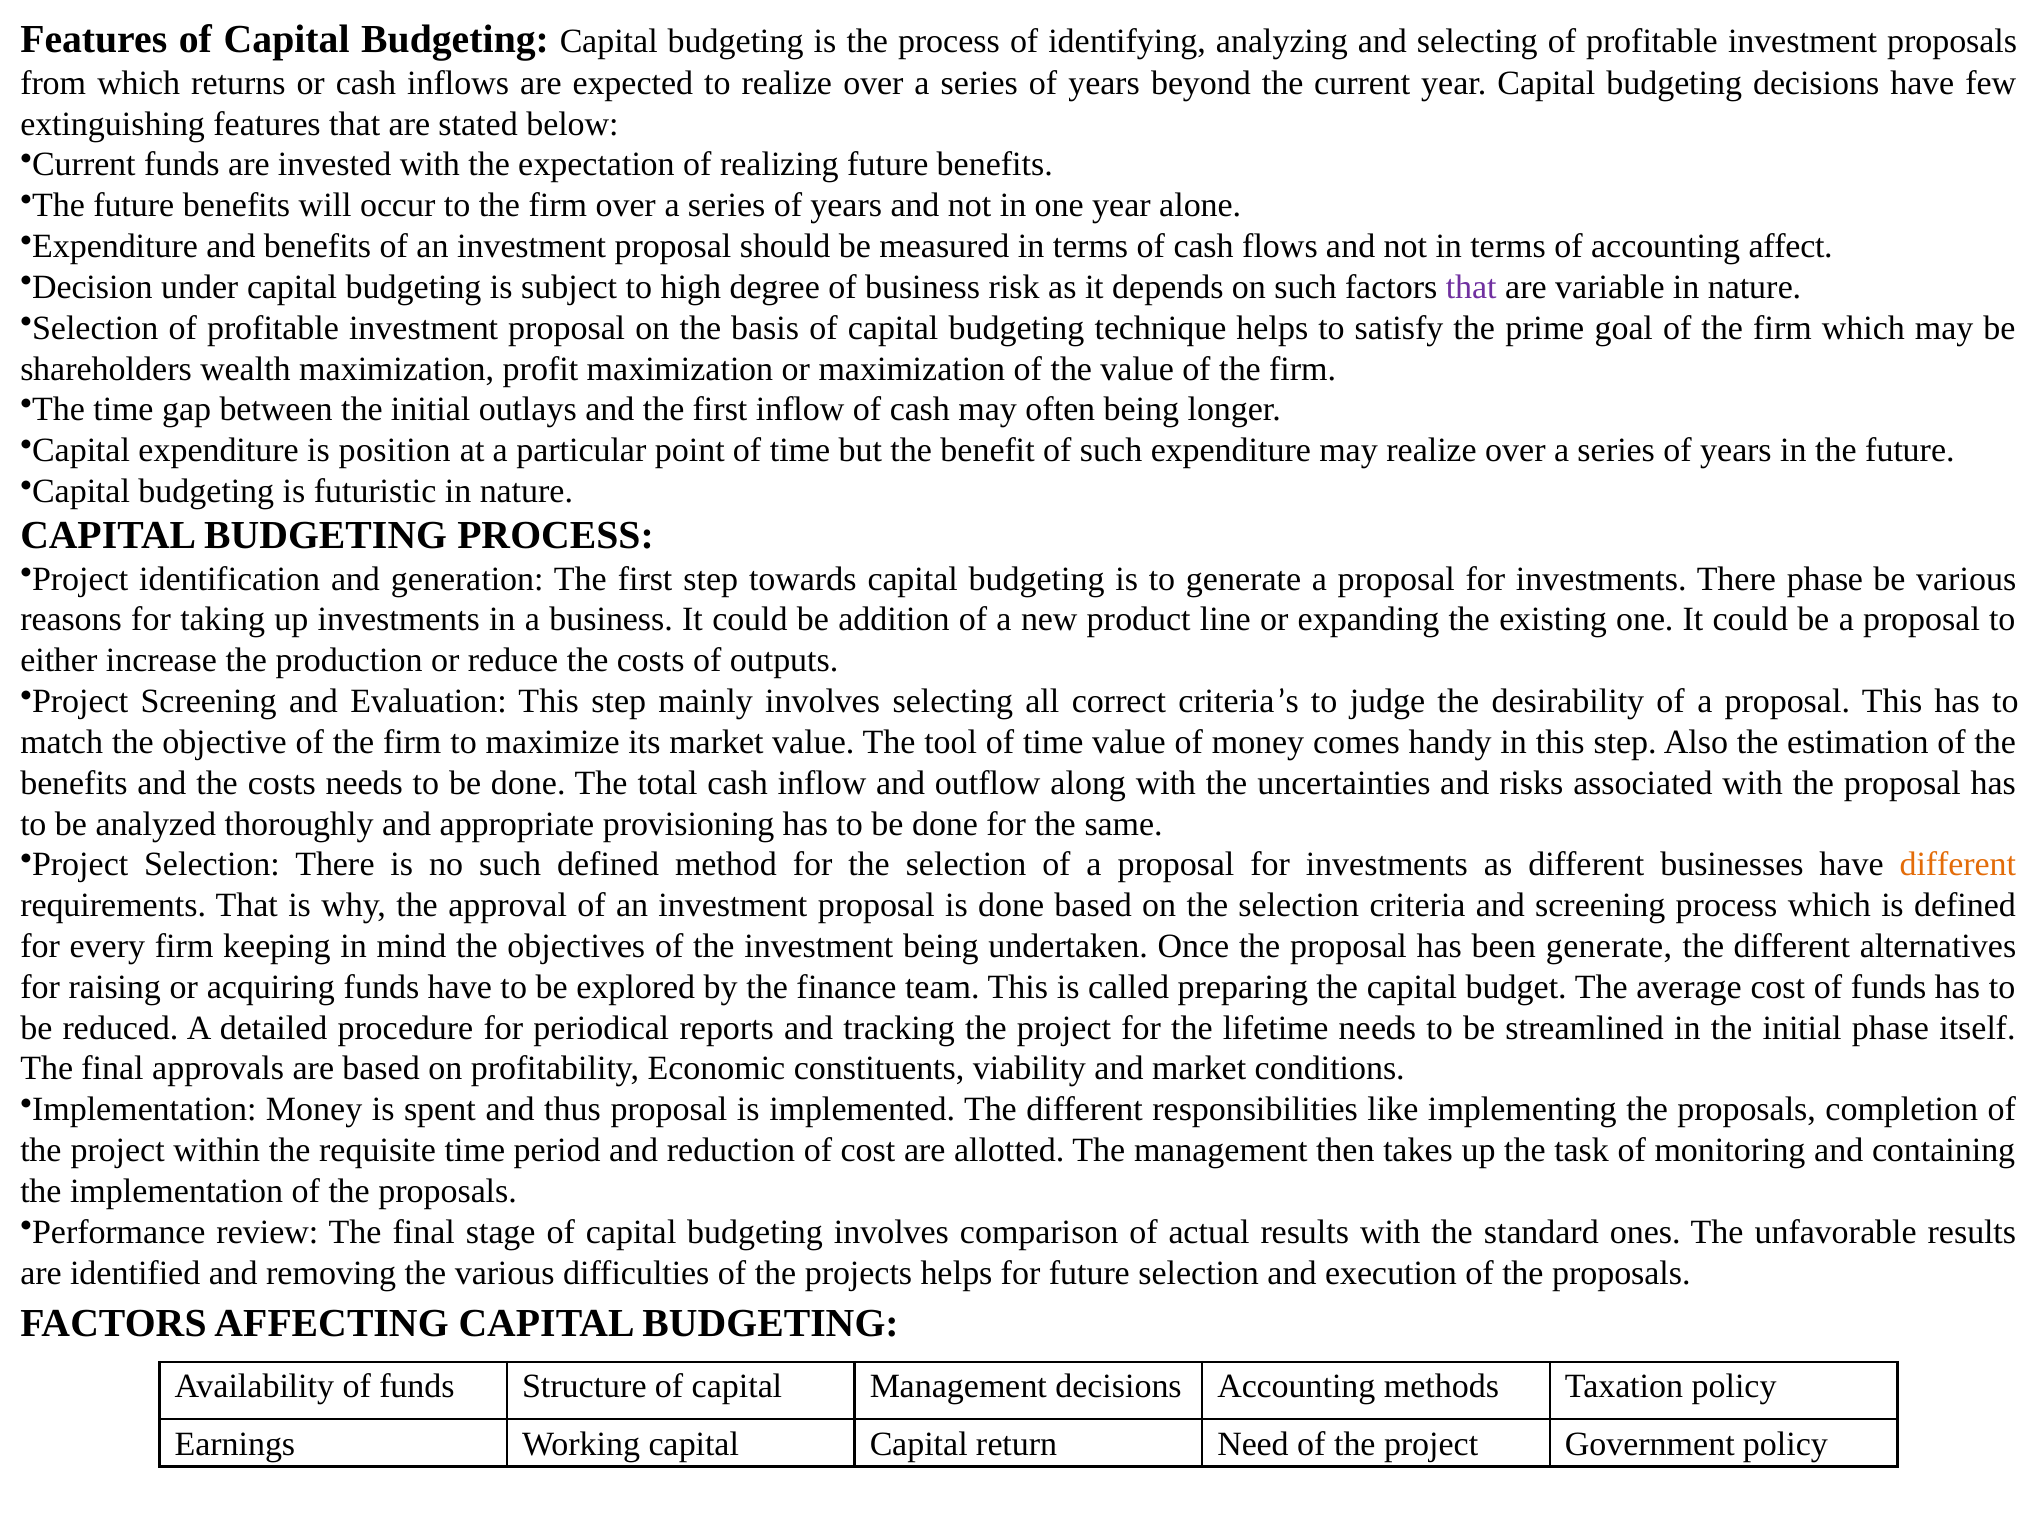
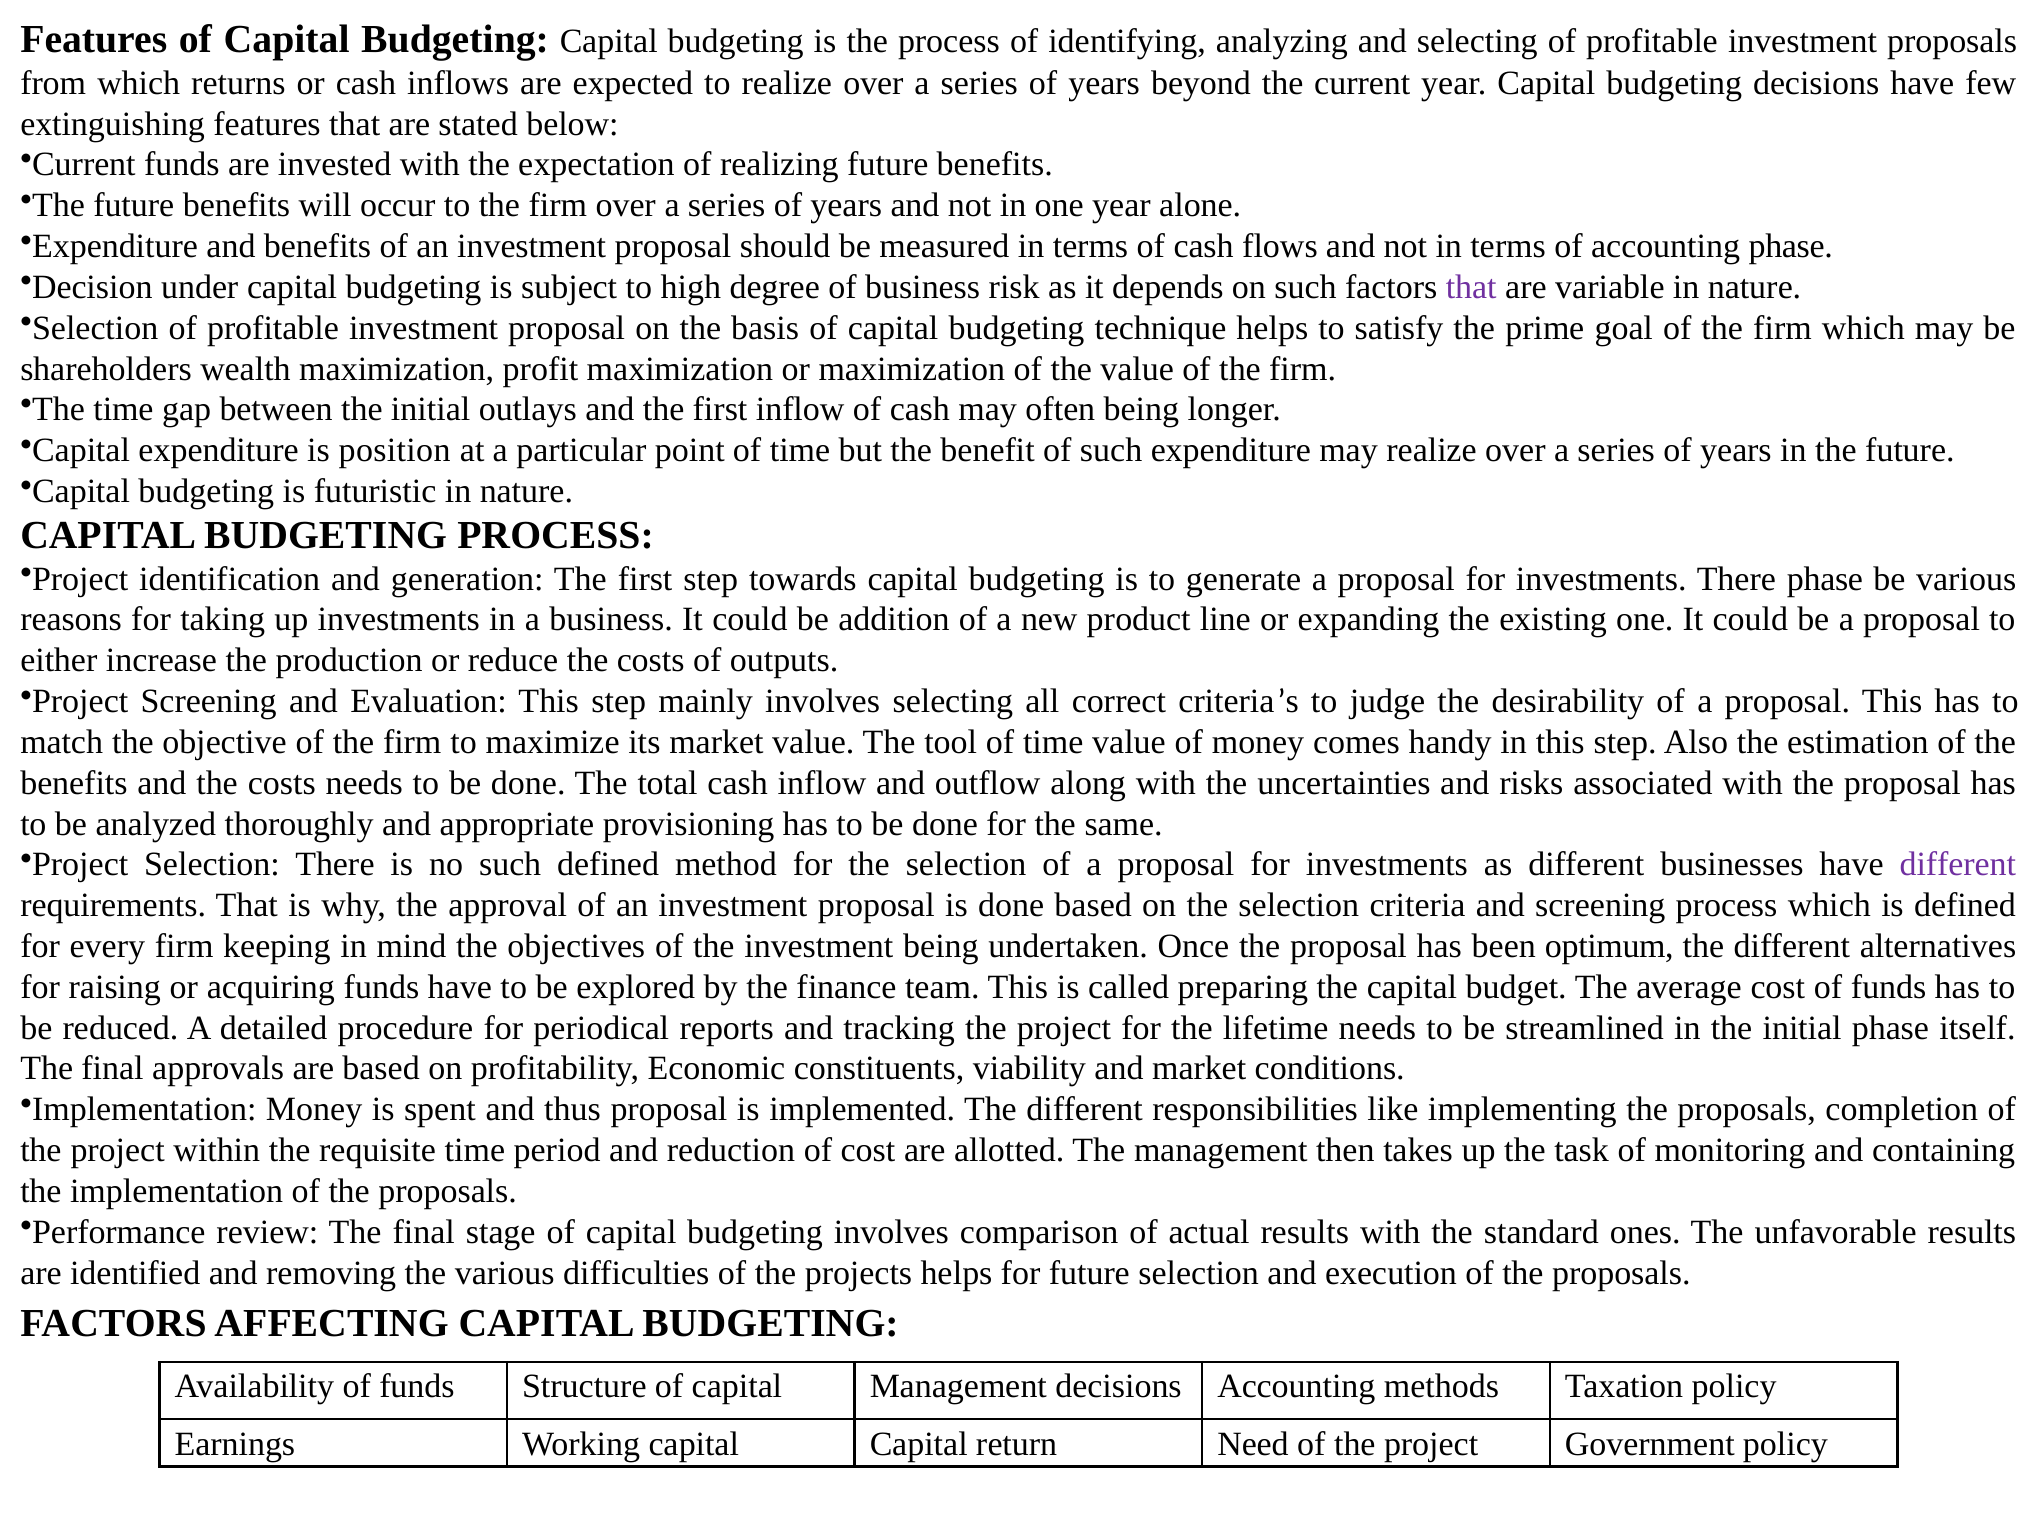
accounting affect: affect -> phase
different at (1958, 864) colour: orange -> purple
been generate: generate -> optimum
